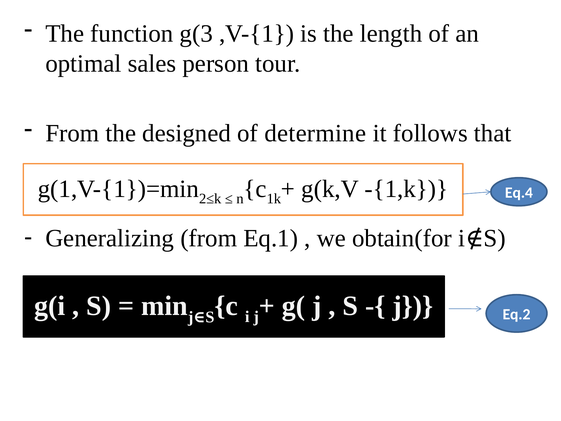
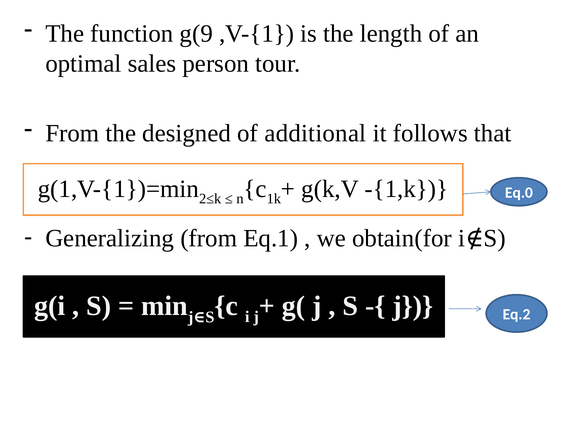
g(3: g(3 -> g(9
determine: determine -> additional
Eq.4: Eq.4 -> Eq.0
